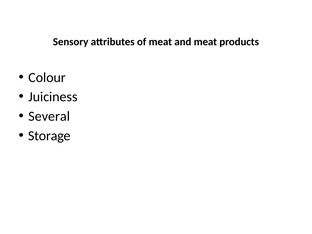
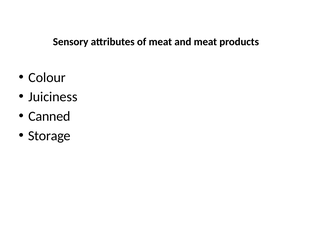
Several: Several -> Canned
